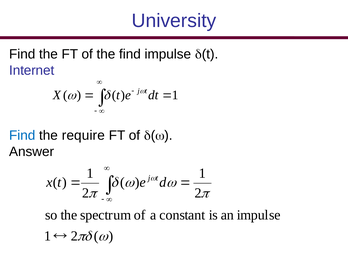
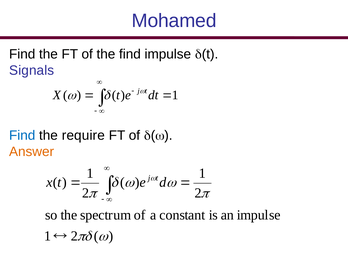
University: University -> Mohamed
Internet: Internet -> Signals
Answer colour: black -> orange
